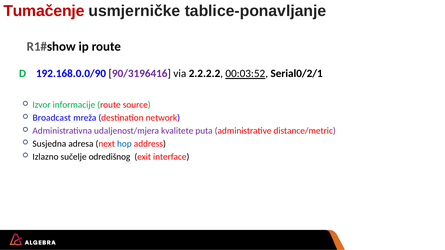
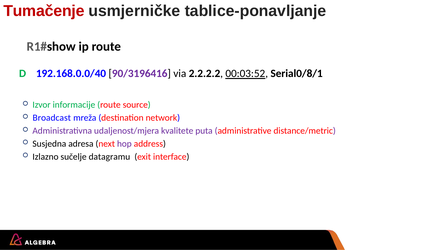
192.168.0.0/90: 192.168.0.0/90 -> 192.168.0.0/40
Serial0/2/1: Serial0/2/1 -> Serial0/8/1
hop colour: blue -> purple
odredišnog: odredišnog -> datagramu
